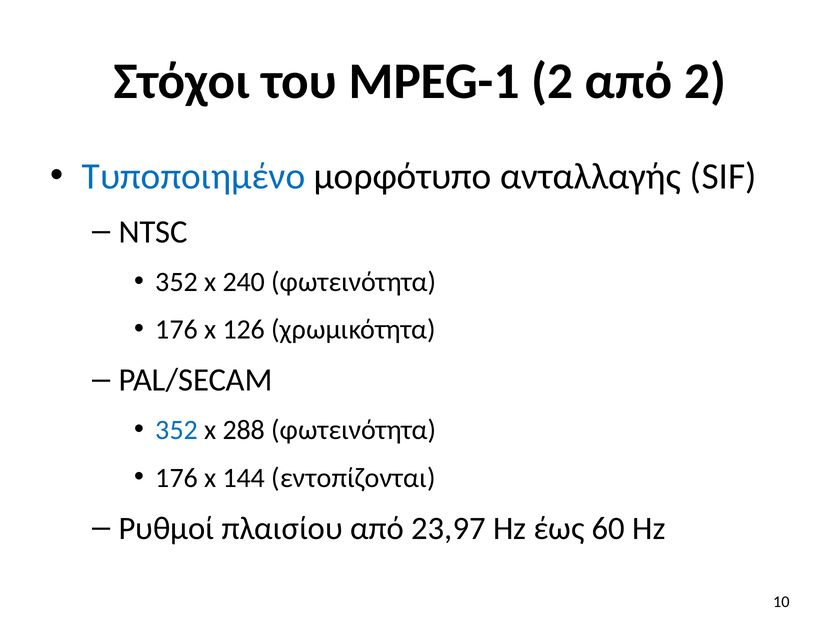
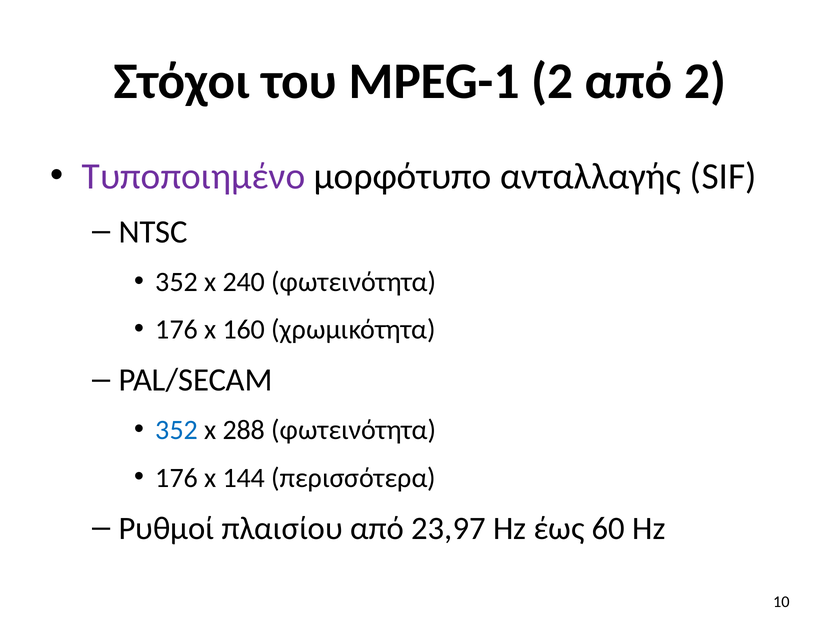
Τυποποιημένο colour: blue -> purple
126: 126 -> 160
εντοπίζονται: εντοπίζονται -> περισσότερα
